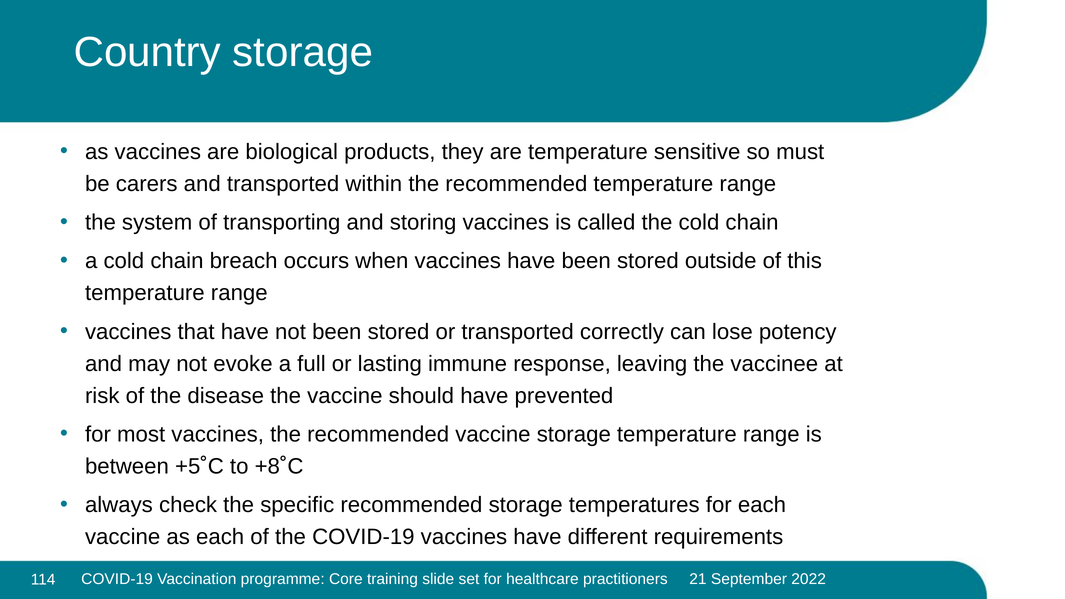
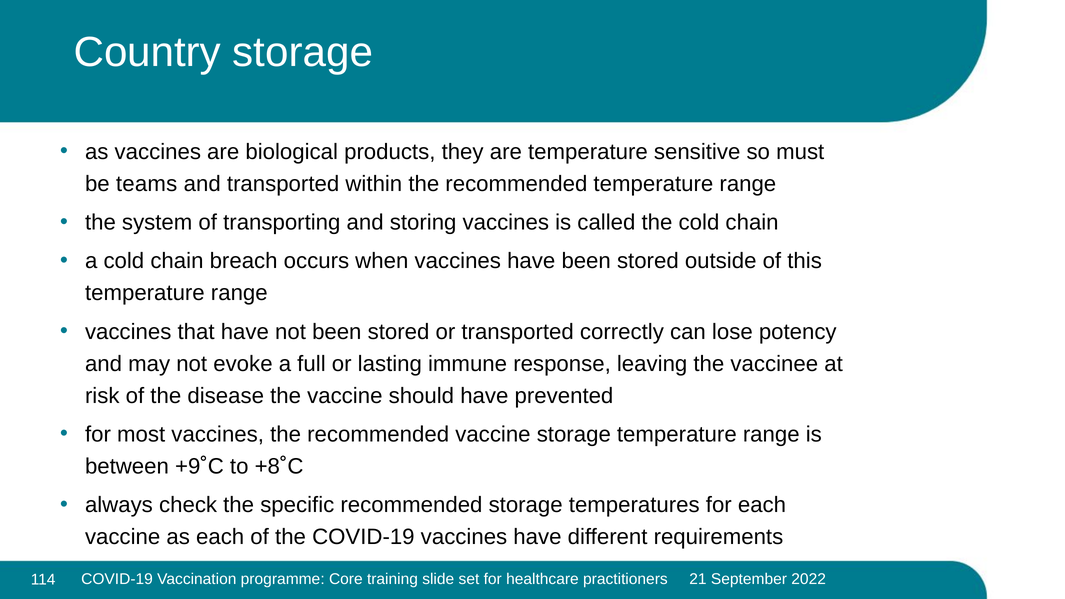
carers: carers -> teams
+5˚C: +5˚C -> +9˚C
